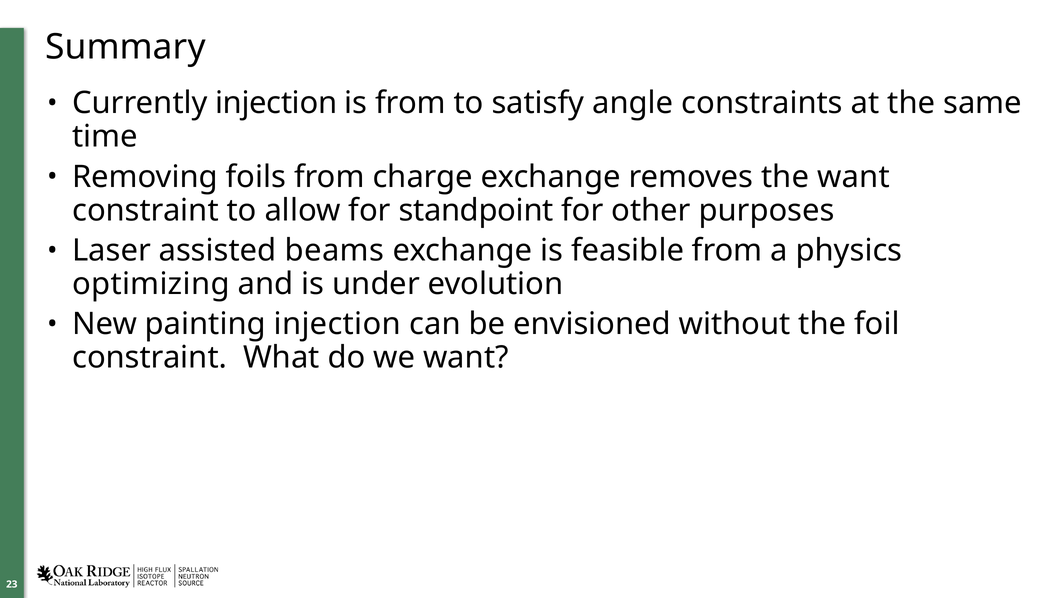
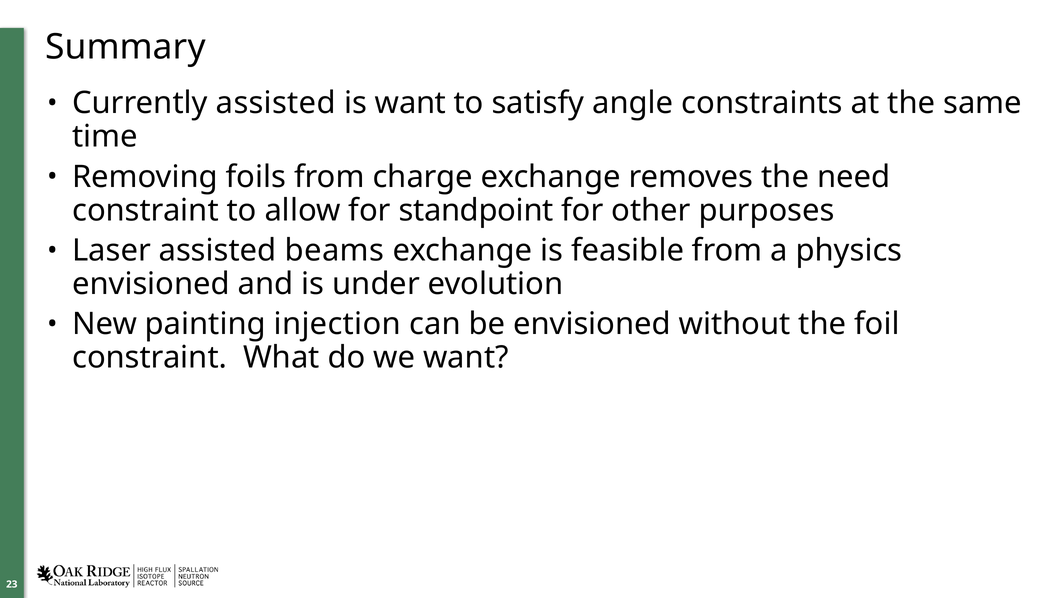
Currently injection: injection -> assisted
is from: from -> want
the want: want -> need
optimizing at (151, 284): optimizing -> envisioned
